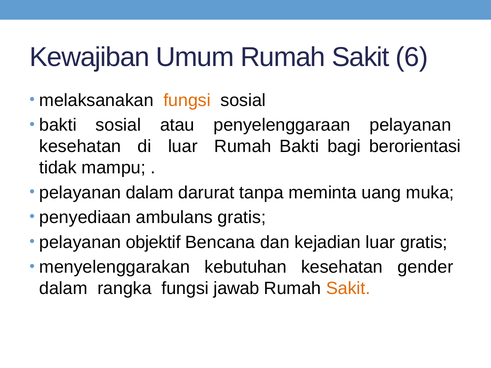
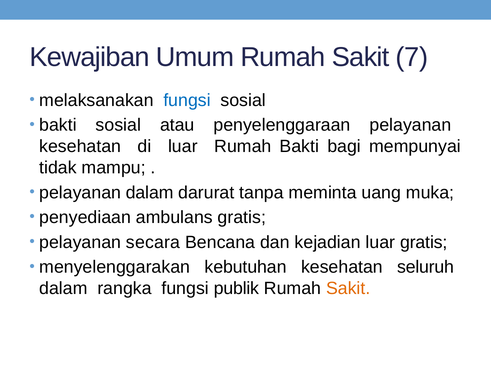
6: 6 -> 7
fungsi at (187, 100) colour: orange -> blue
berorientasi: berorientasi -> mempunyai
objektif: objektif -> secara
gender: gender -> seluruh
jawab: jawab -> publik
